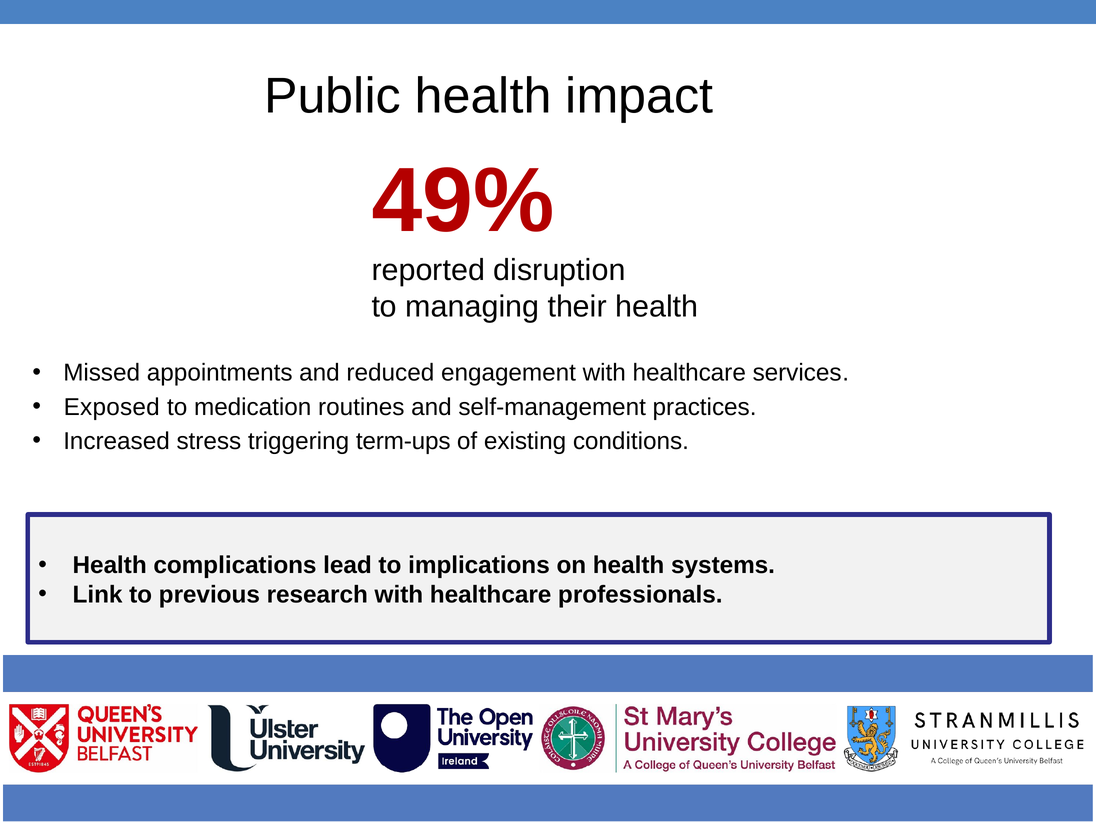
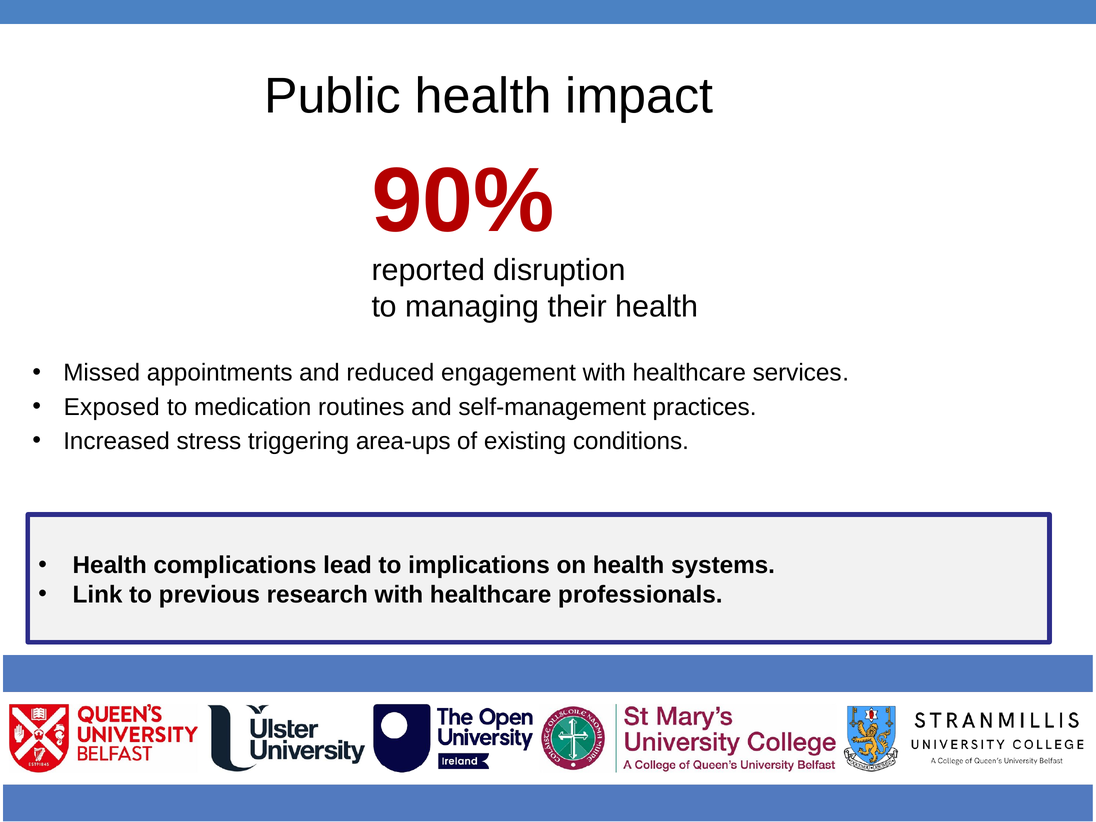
49%: 49% -> 90%
term-ups: term-ups -> area-ups
